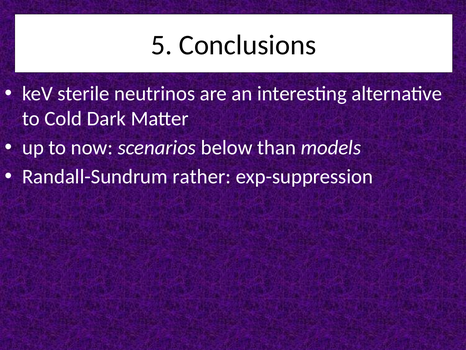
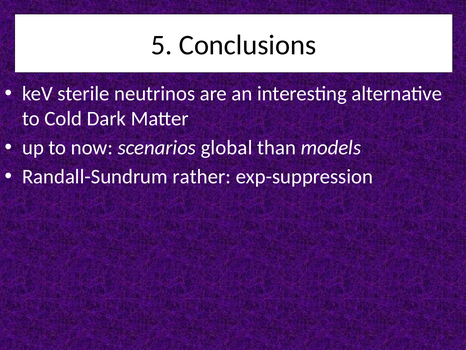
below: below -> global
